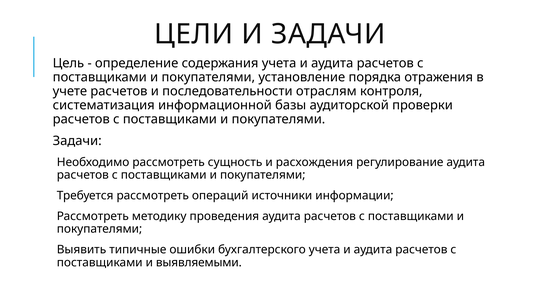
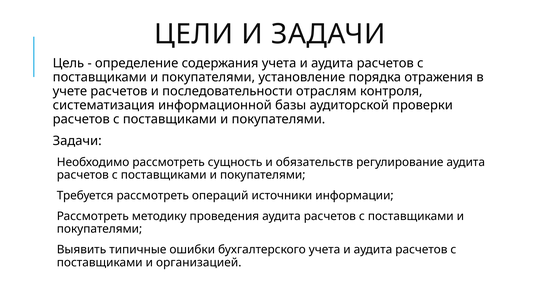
расхождения: расхождения -> обязательств
выявляемыми: выявляемыми -> организацией
